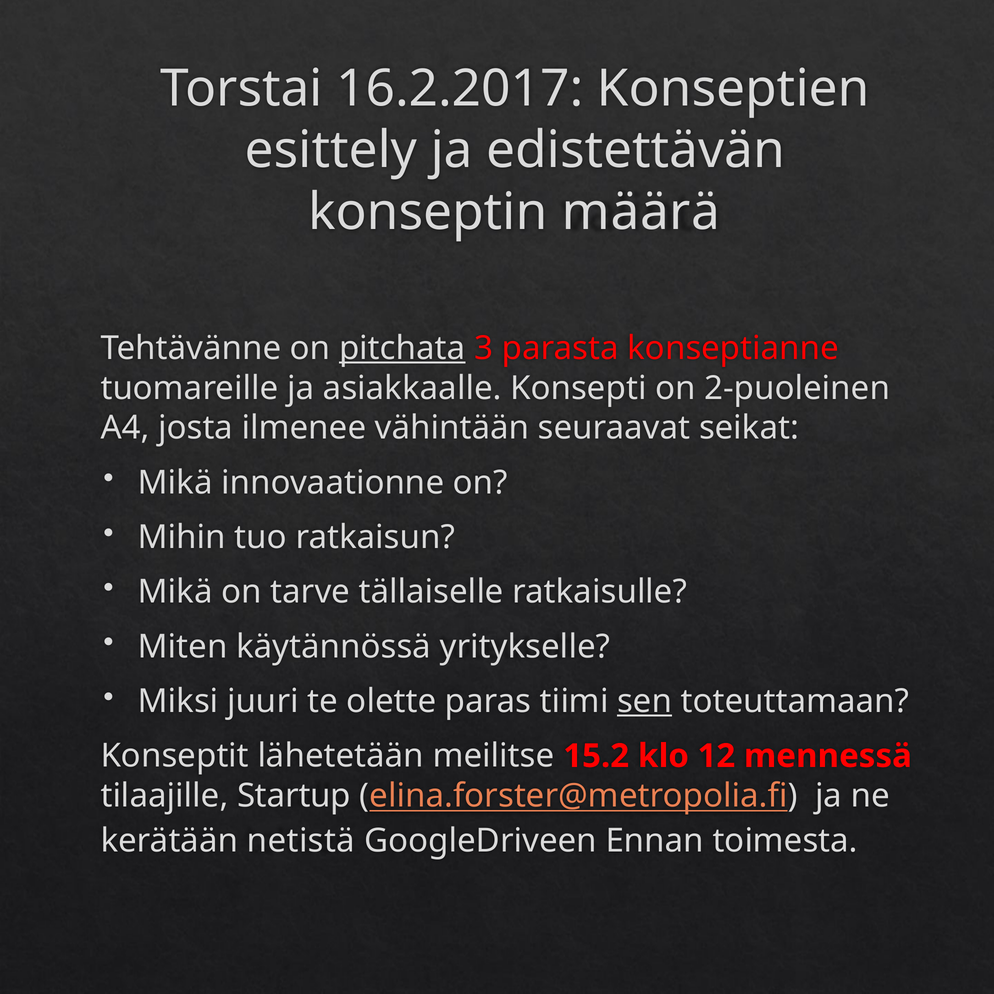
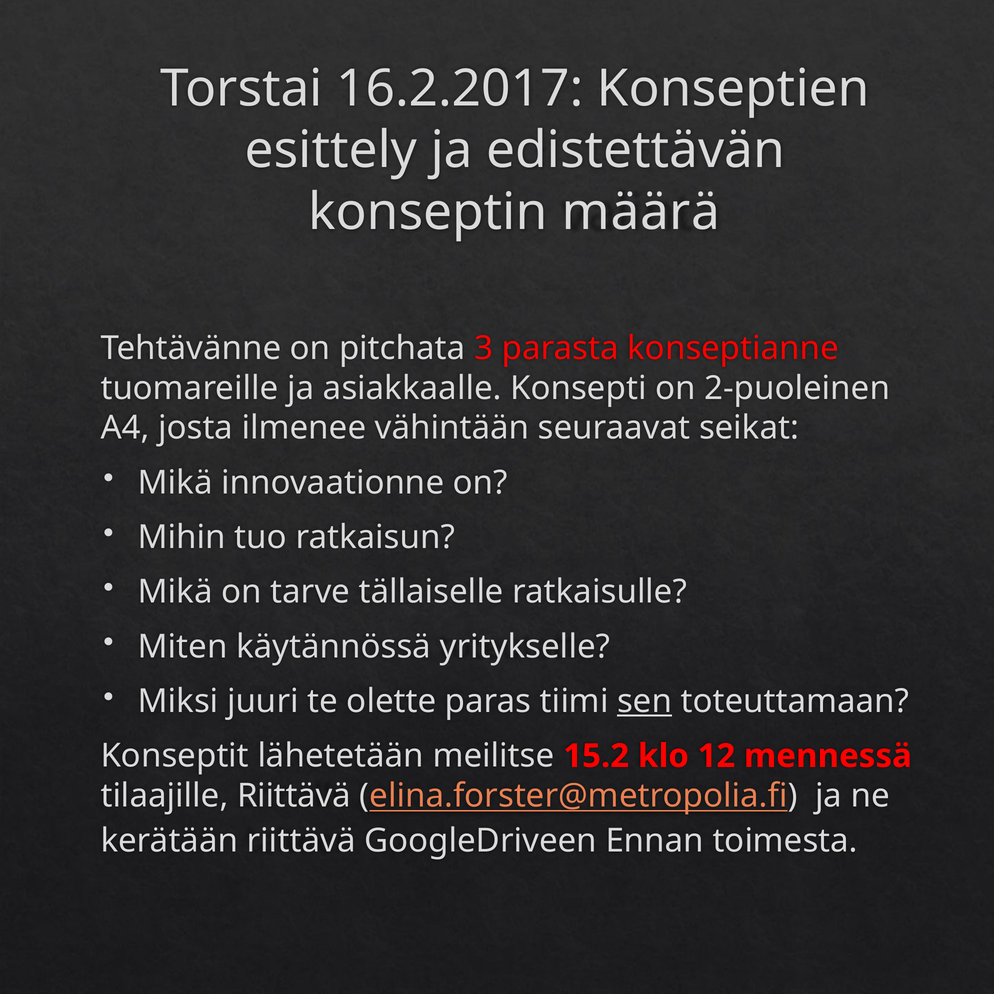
pitchata underline: present -> none
tilaajille Startup: Startup -> Riittävä
kerätään netistä: netistä -> riittävä
